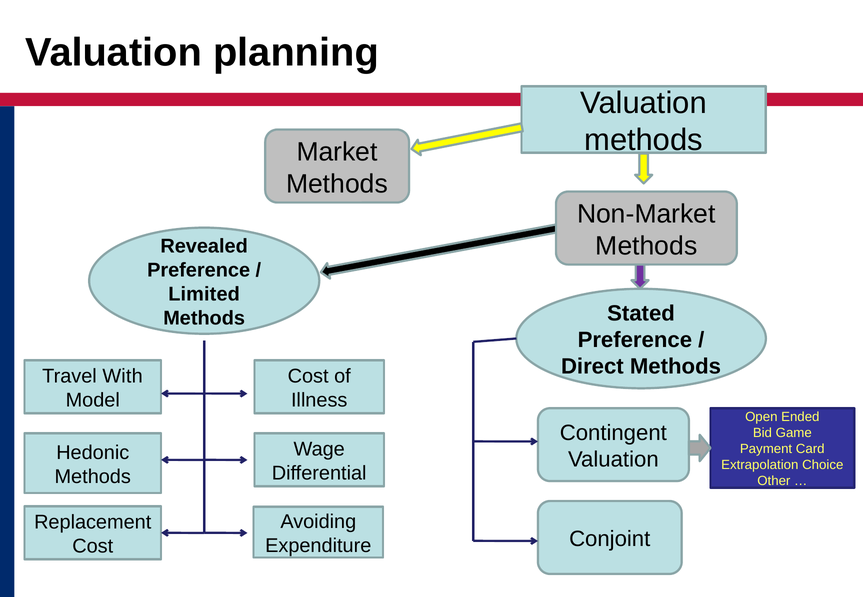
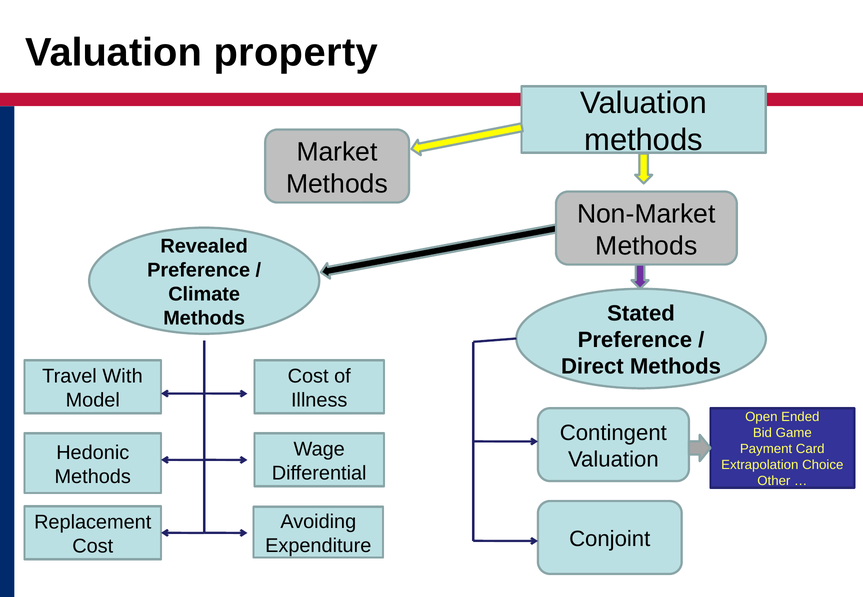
planning: planning -> property
Limited: Limited -> Climate
